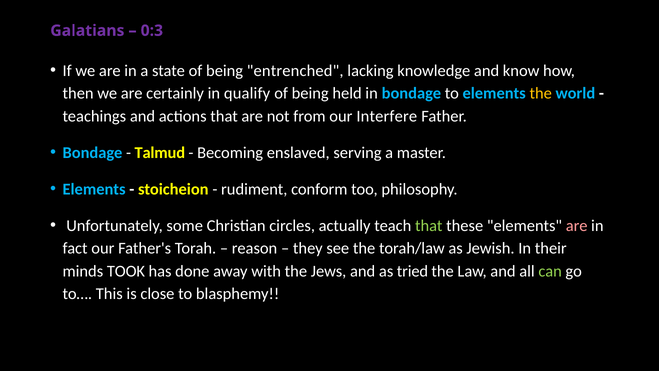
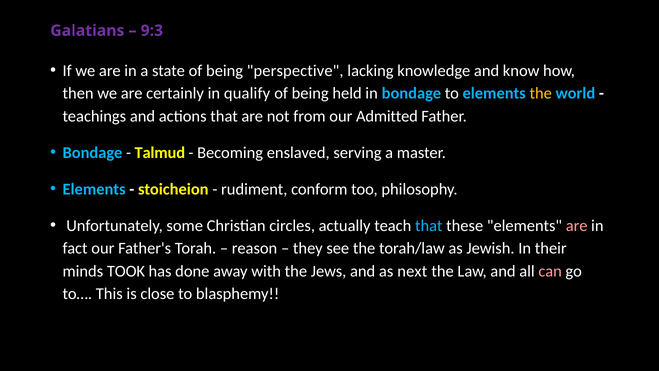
0:3: 0:3 -> 9:3
entrenched: entrenched -> perspective
Interfere: Interfere -> Admitted
that at (429, 226) colour: light green -> light blue
tried: tried -> next
can colour: light green -> pink
